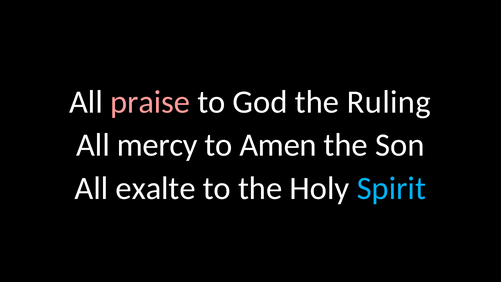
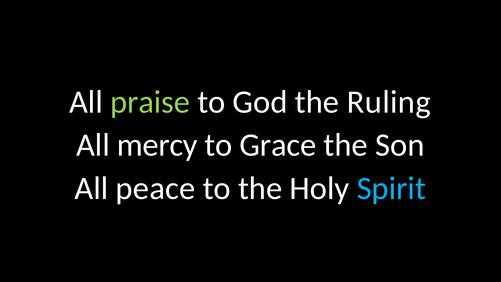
praise colour: pink -> light green
Amen: Amen -> Grace
exalte: exalte -> peace
